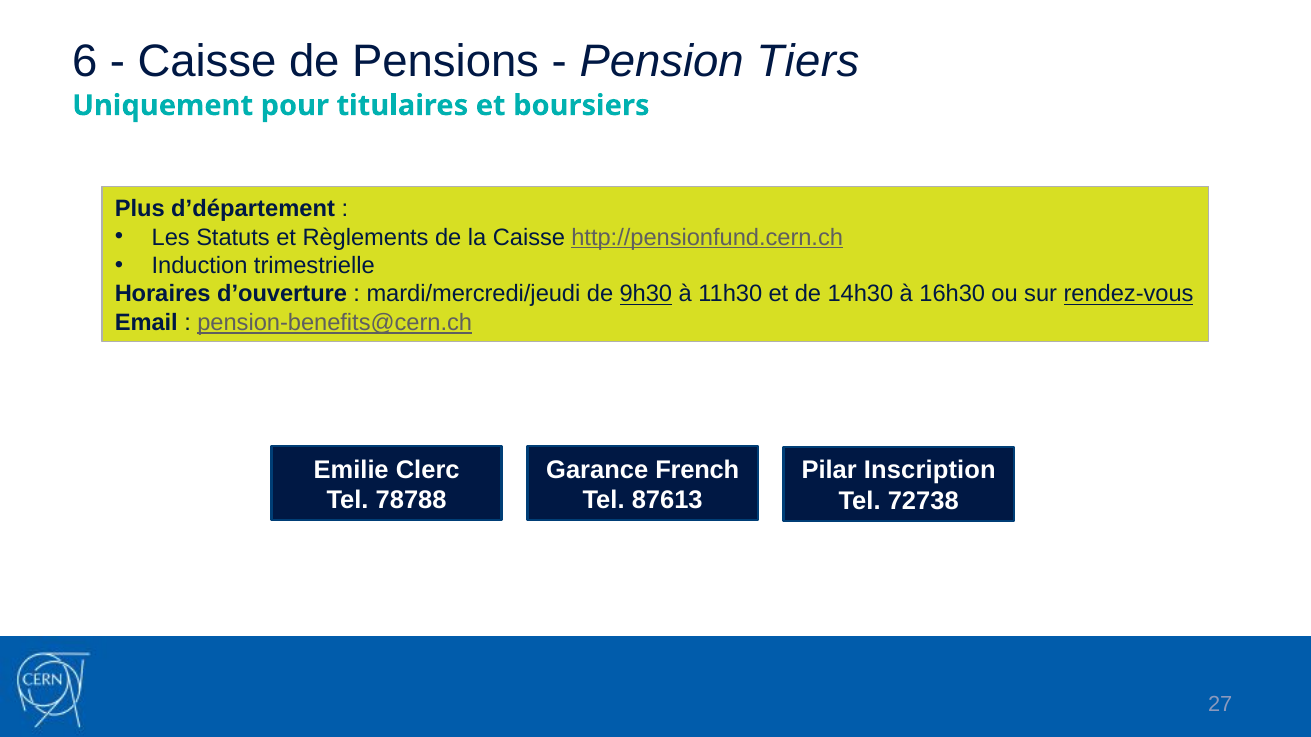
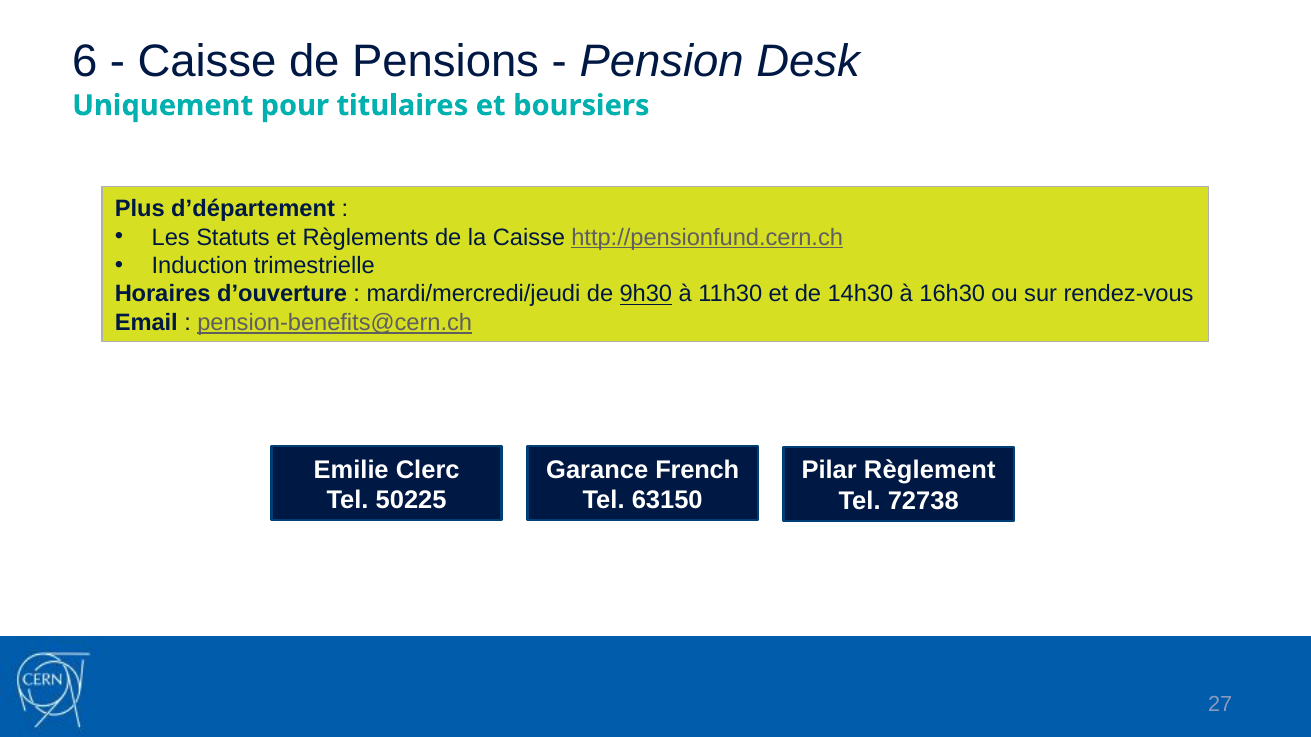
Tiers: Tiers -> Desk
rendez-vous underline: present -> none
Inscription: Inscription -> Règlement
78788: 78788 -> 50225
87613: 87613 -> 63150
